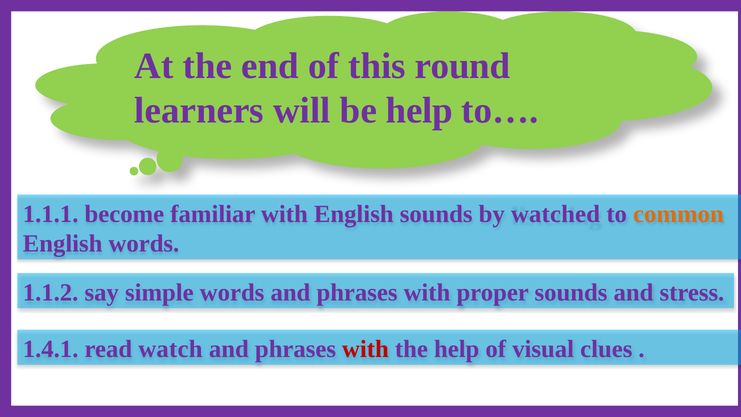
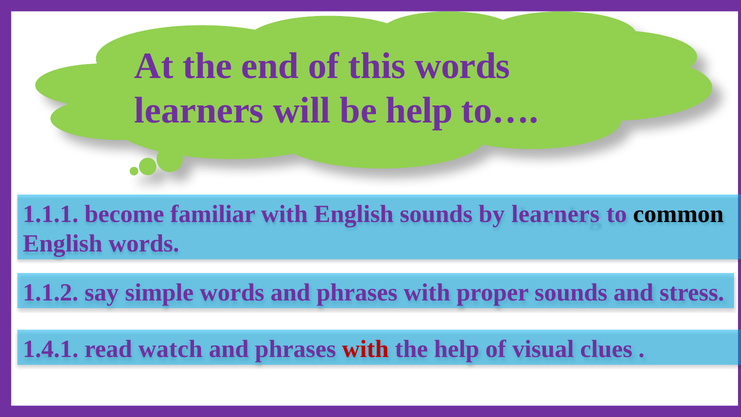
this round: round -> words
by watched: watched -> learners
common colour: orange -> black
